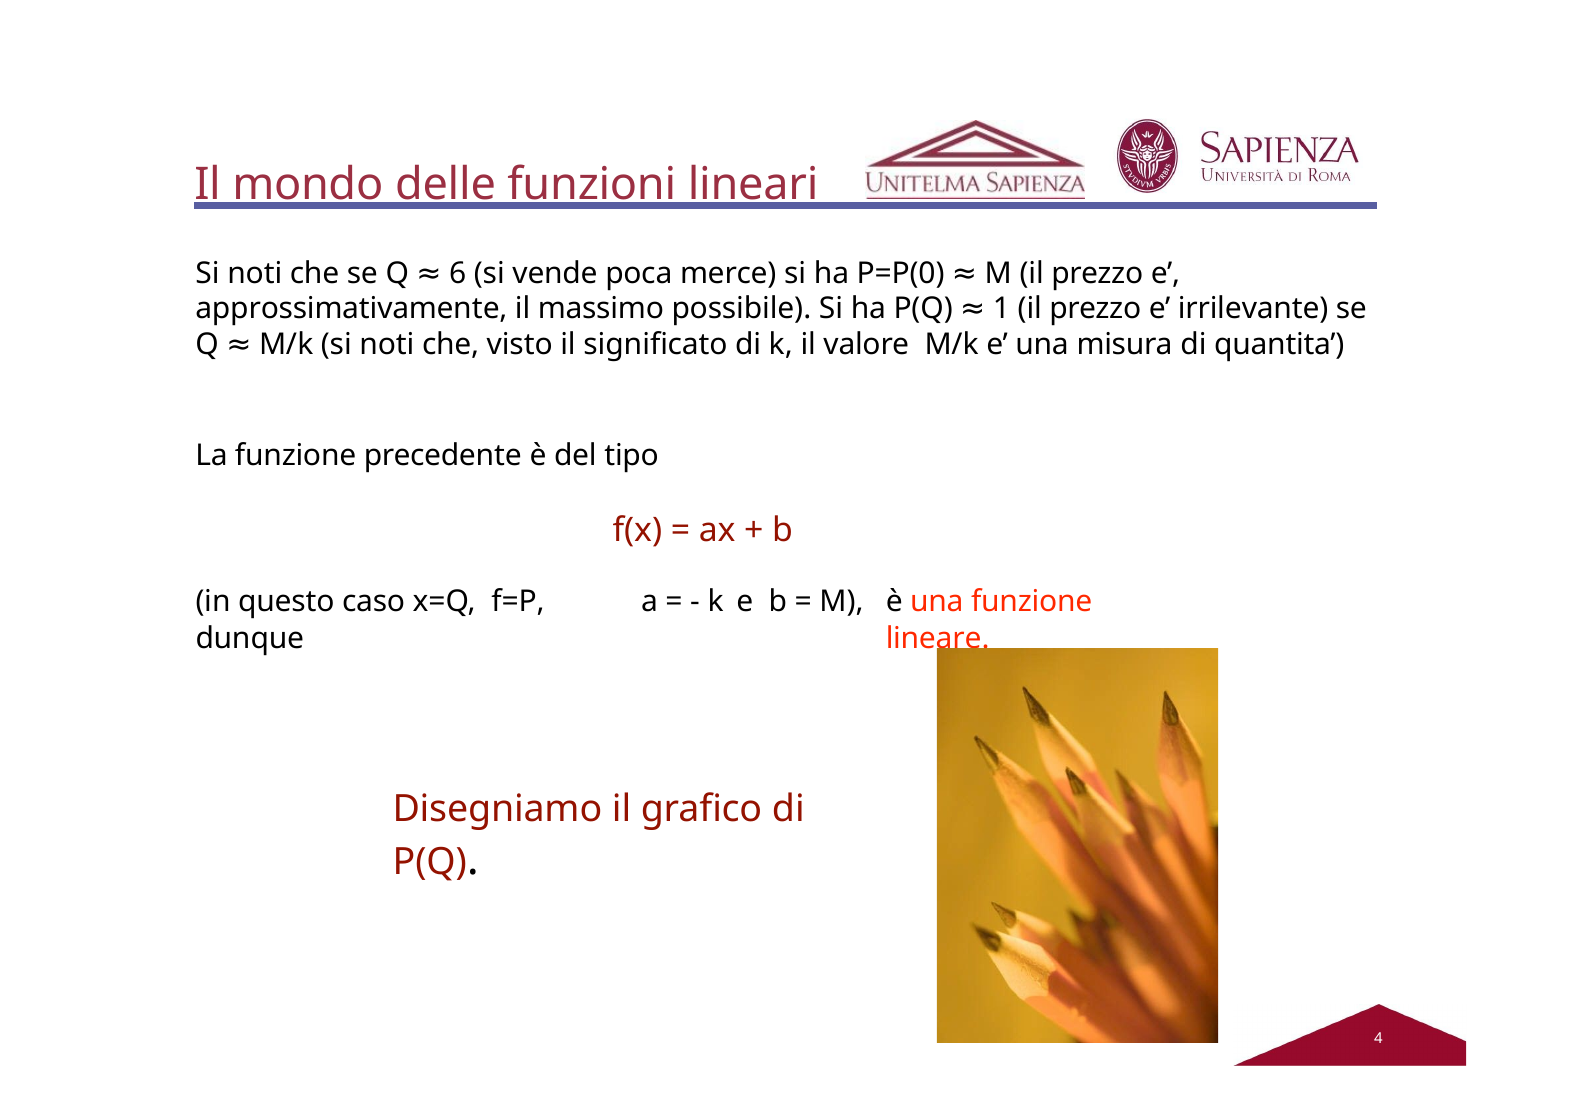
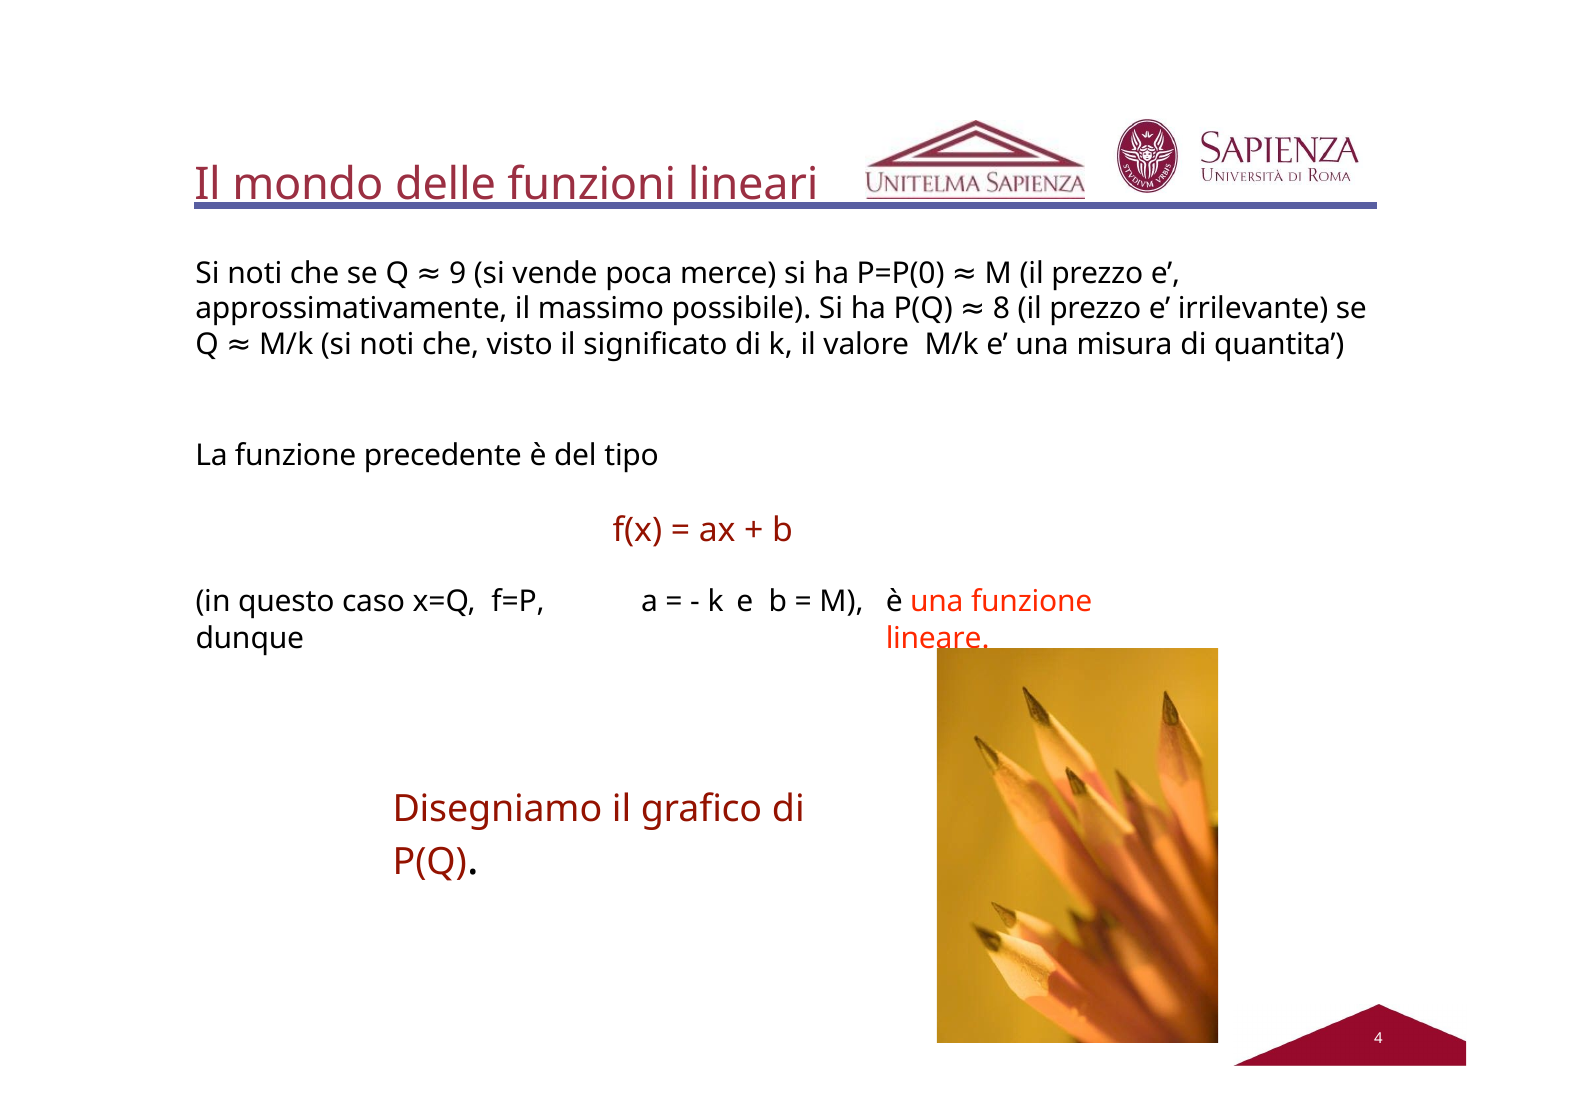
6: 6 -> 9
1: 1 -> 8
